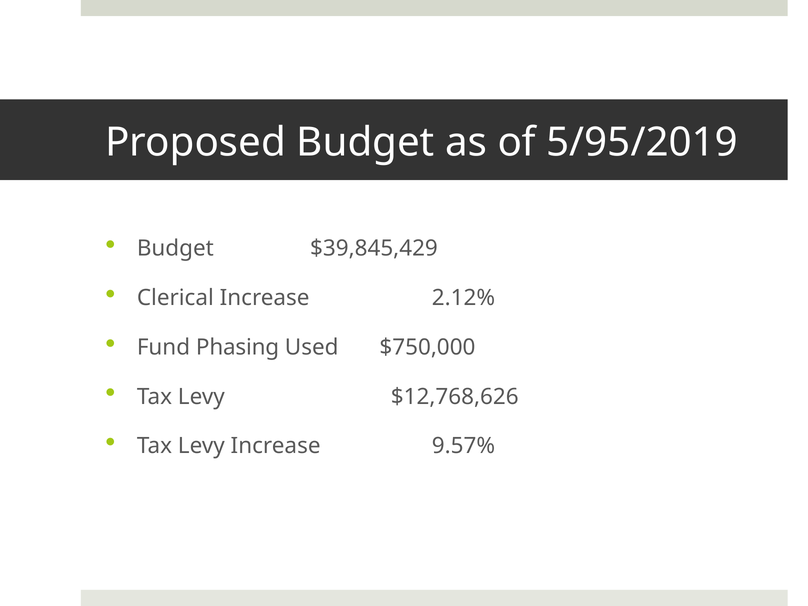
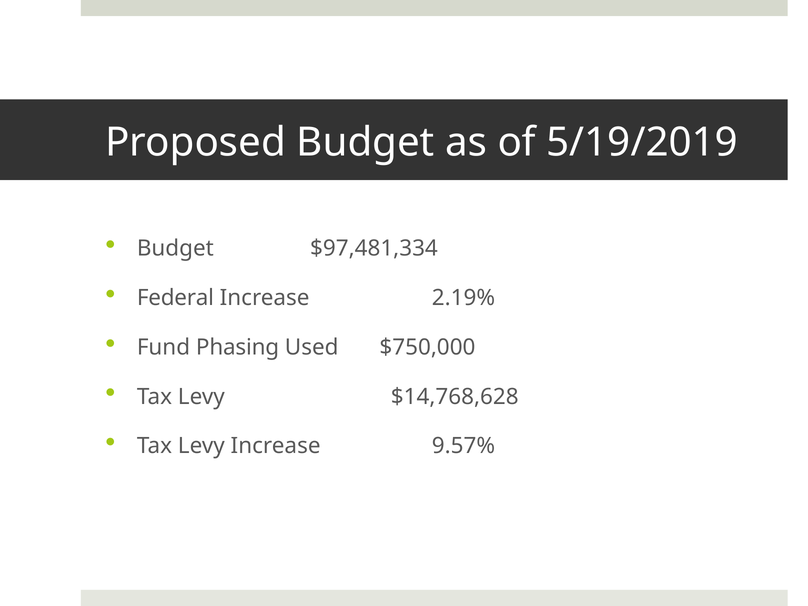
5/95/2019: 5/95/2019 -> 5/19/2019
$39,845,429: $39,845,429 -> $97,481,334
Clerical: Clerical -> Federal
2.12%: 2.12% -> 2.19%
$12,768,626: $12,768,626 -> $14,768,628
